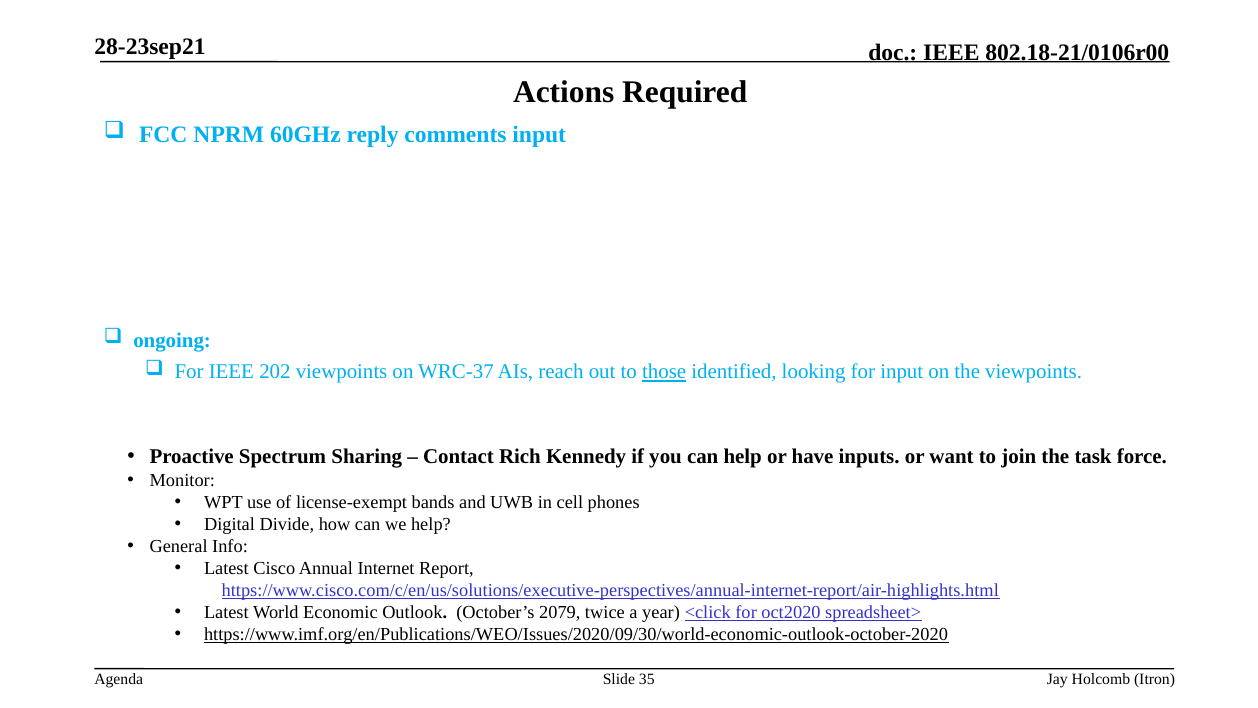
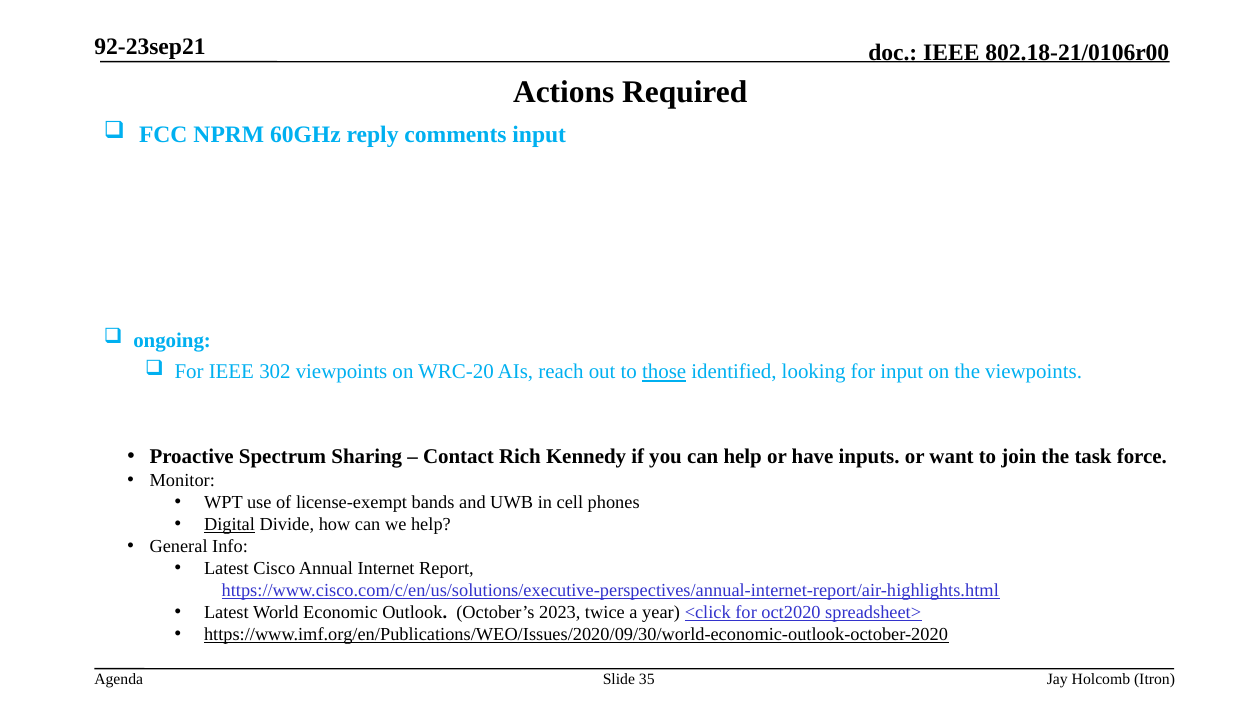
28-23sep21: 28-23sep21 -> 92-23sep21
202: 202 -> 302
WRC-37: WRC-37 -> WRC-20
Digital underline: none -> present
2079: 2079 -> 2023
